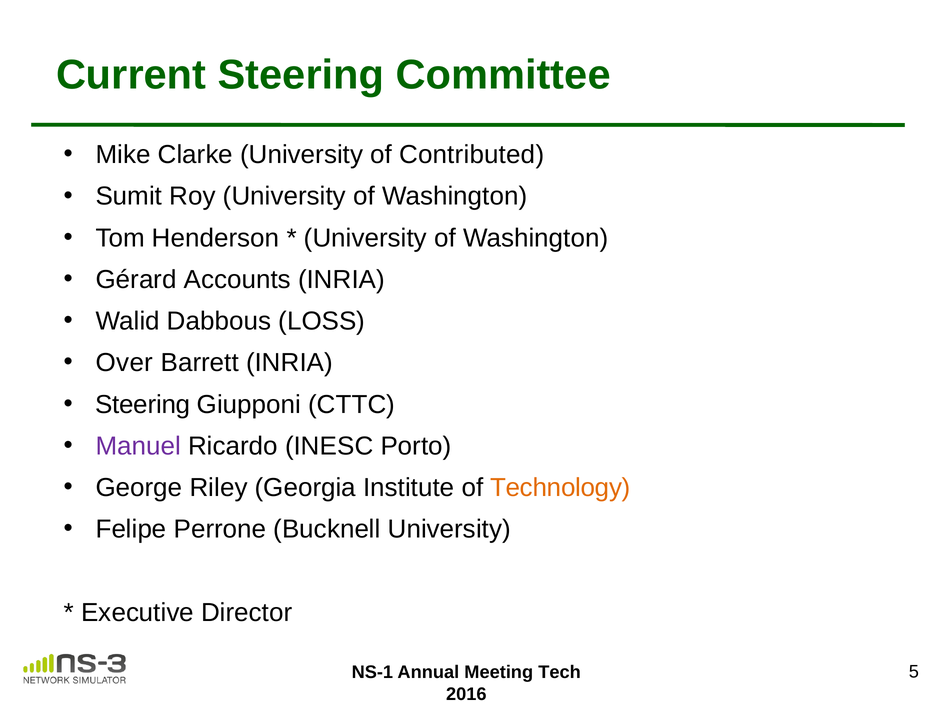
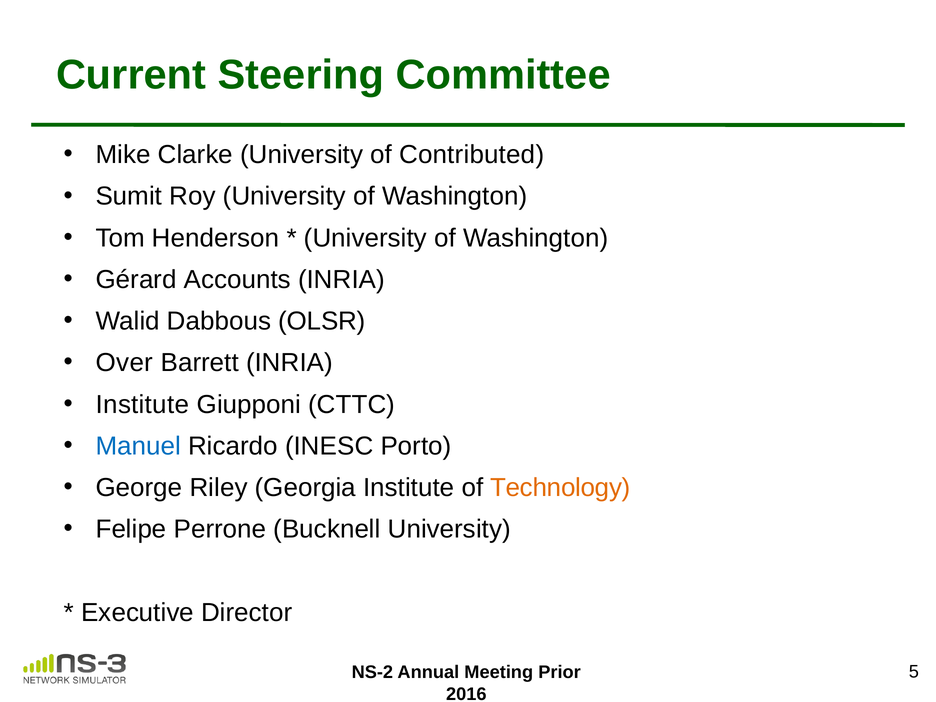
LOSS: LOSS -> OLSR
Steering at (143, 404): Steering -> Institute
Manuel colour: purple -> blue
NS-1: NS-1 -> NS-2
Tech: Tech -> Prior
